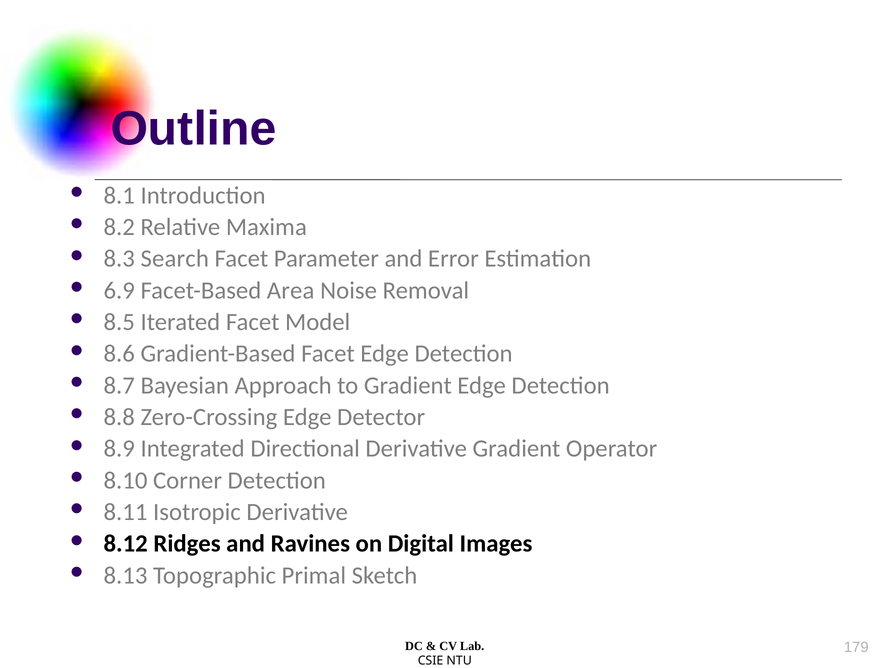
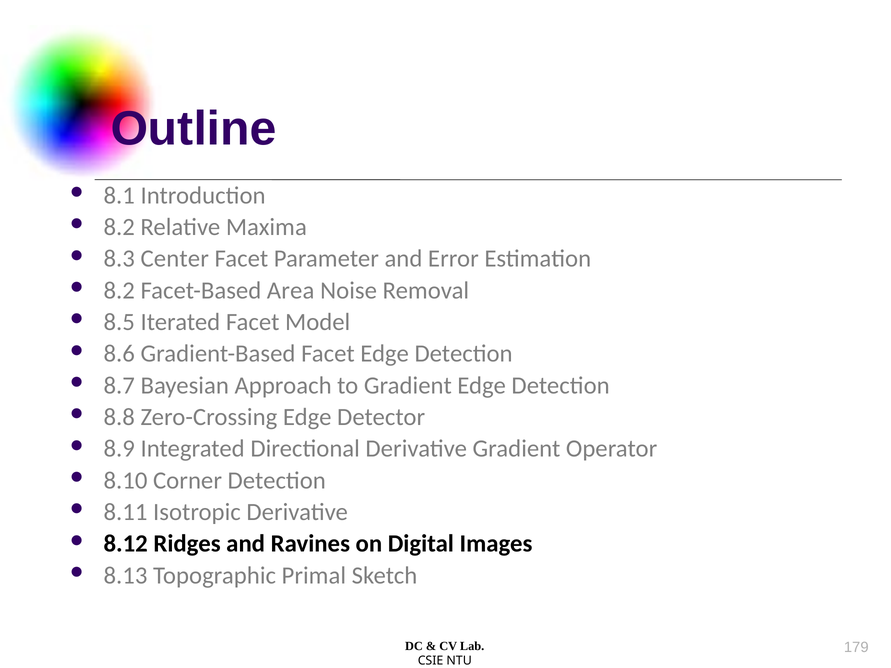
Search: Search -> Center
6.9 at (119, 291): 6.9 -> 8.2
